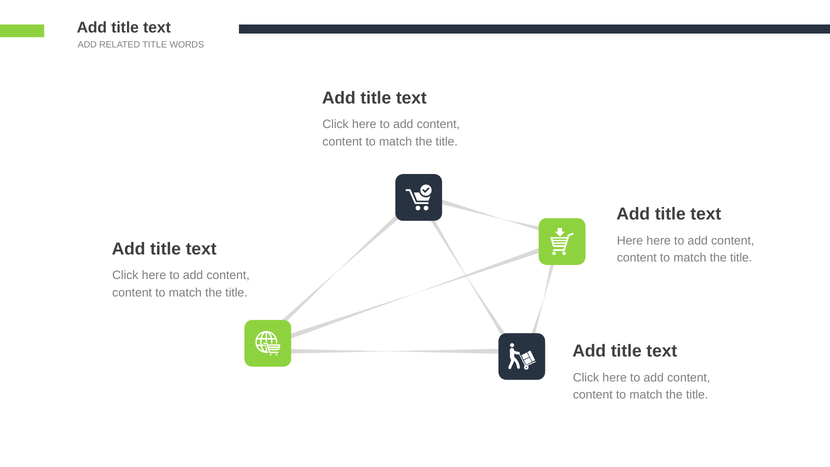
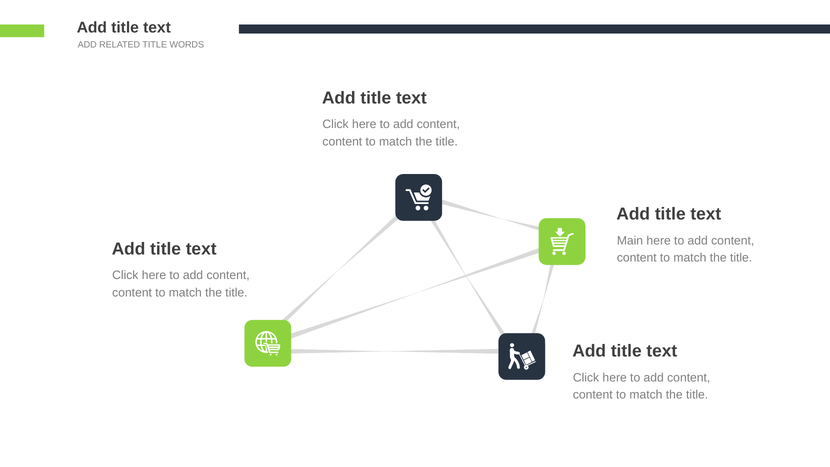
Here at (630, 241): Here -> Main
